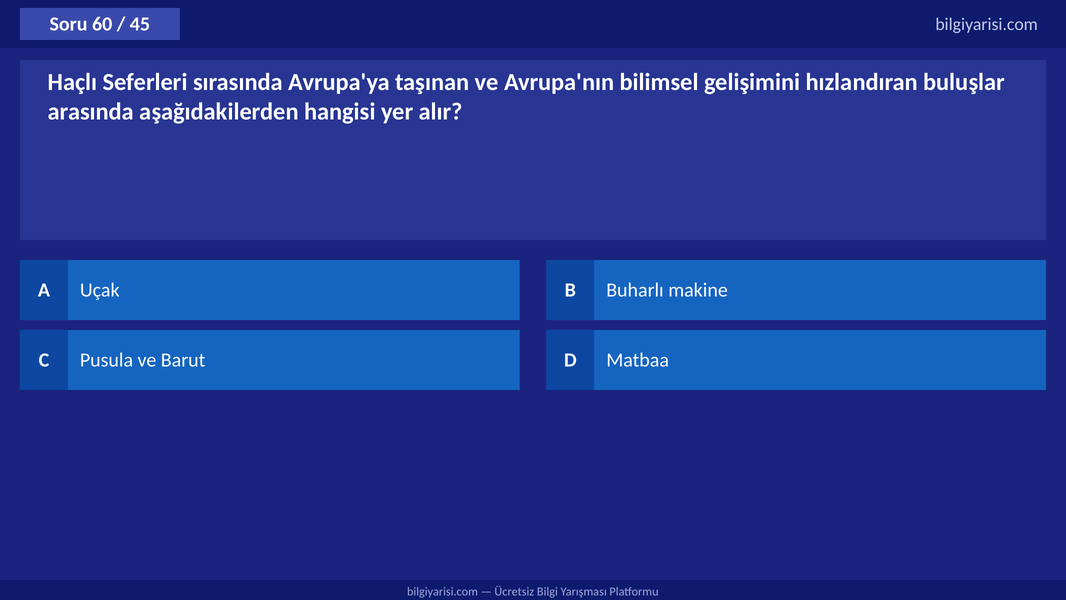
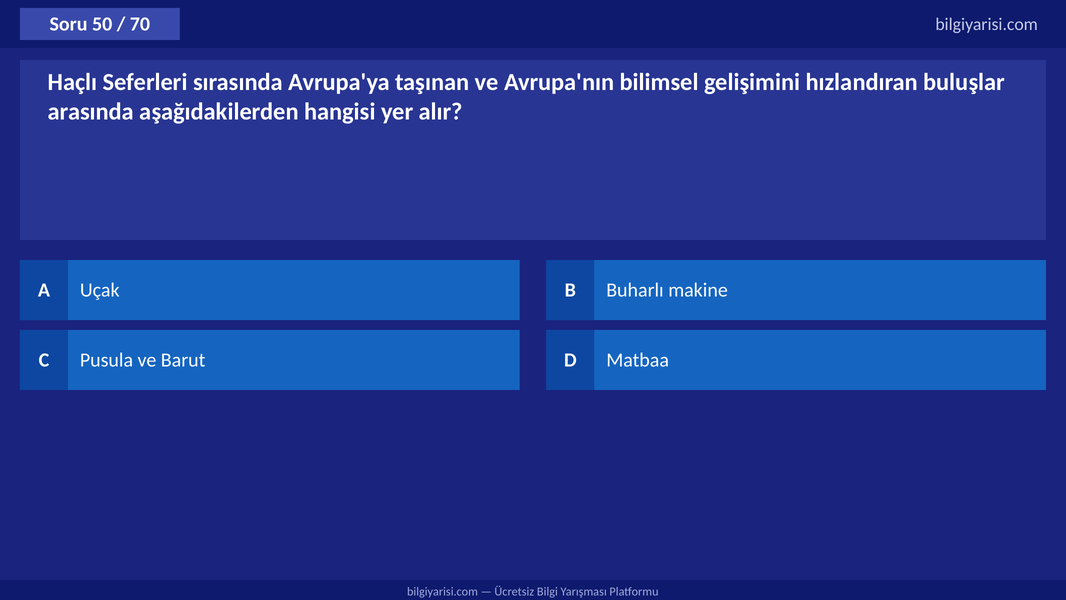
60: 60 -> 50
45: 45 -> 70
